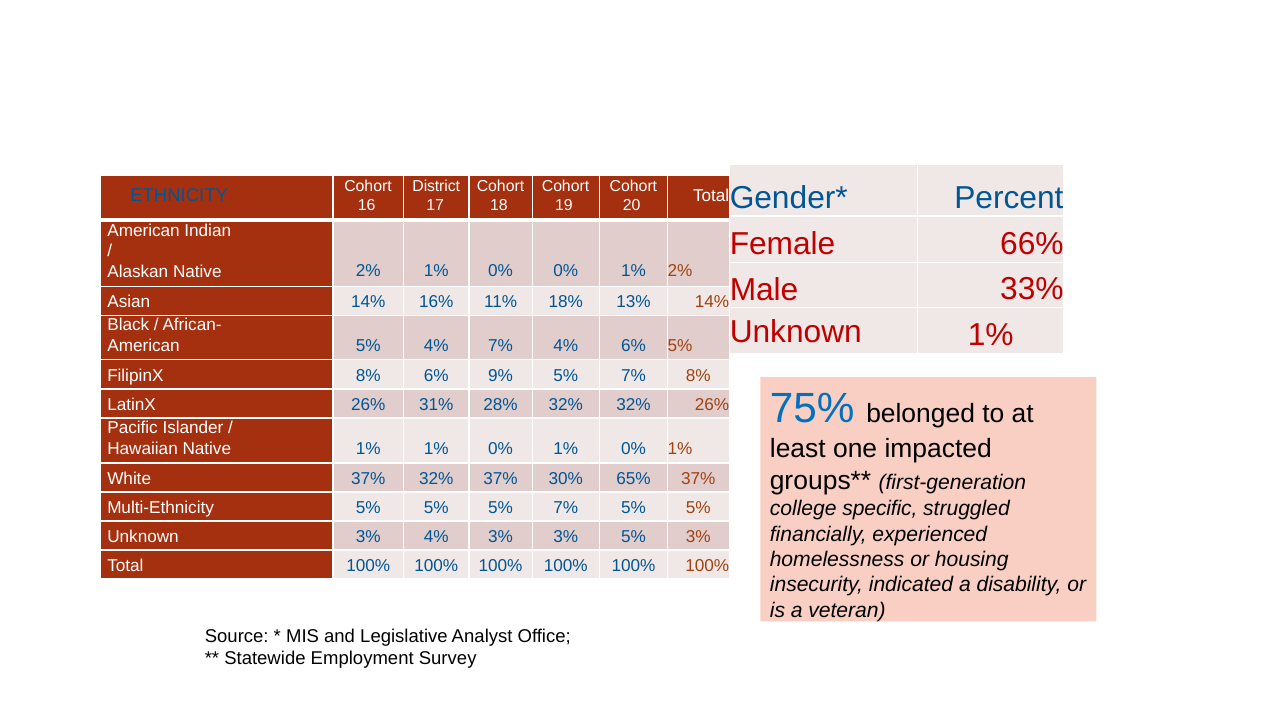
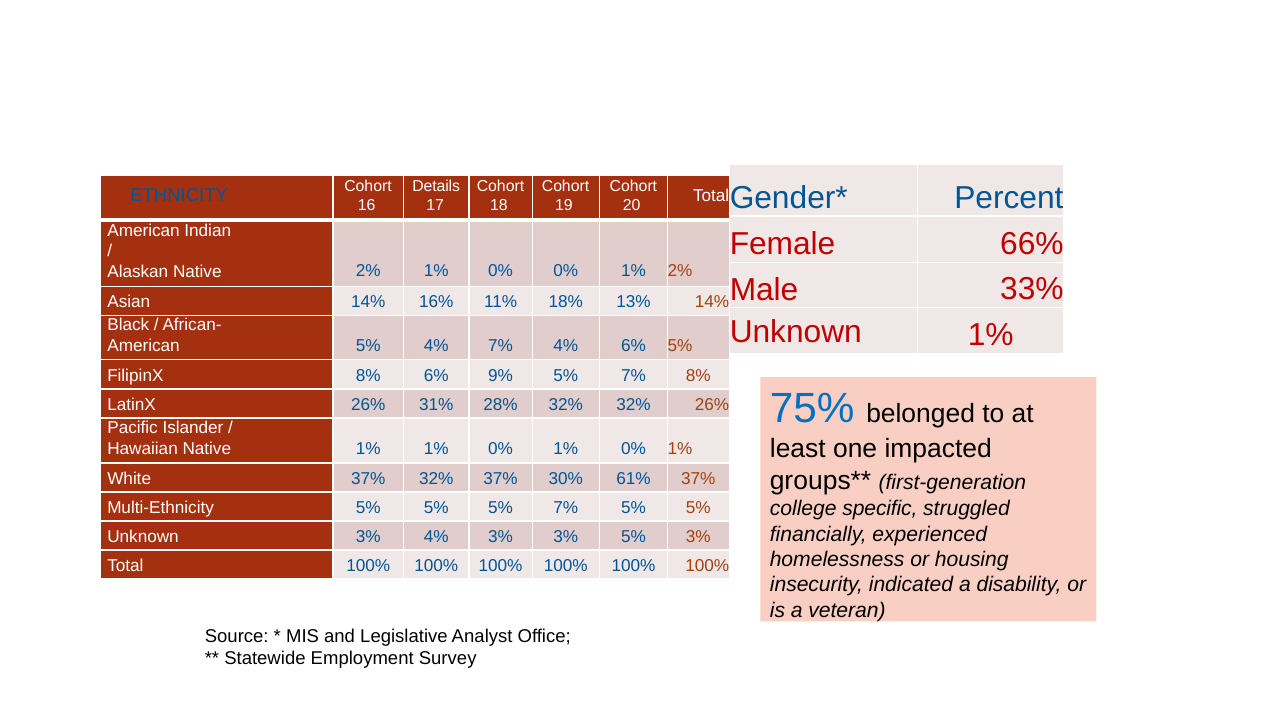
District: District -> Details
65%: 65% -> 61%
